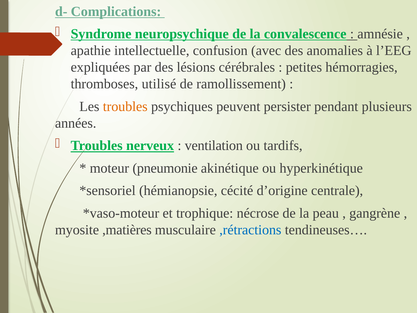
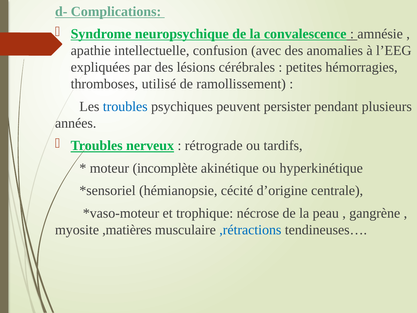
troubles at (125, 106) colour: orange -> blue
ventilation: ventilation -> rétrograde
pneumonie: pneumonie -> incomplète
